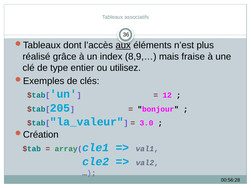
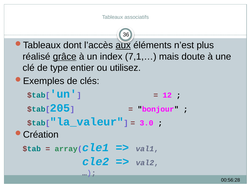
grâce underline: none -> present
8,9,…: 8,9,… -> 7,1,…
fraise: fraise -> doute
